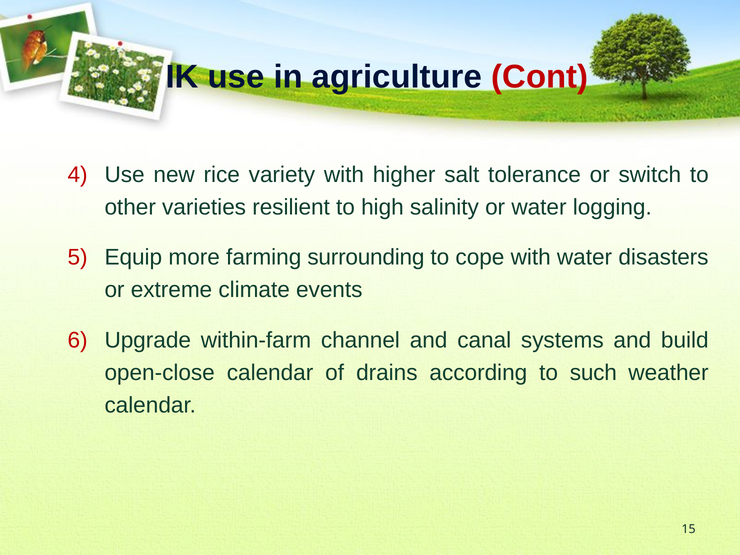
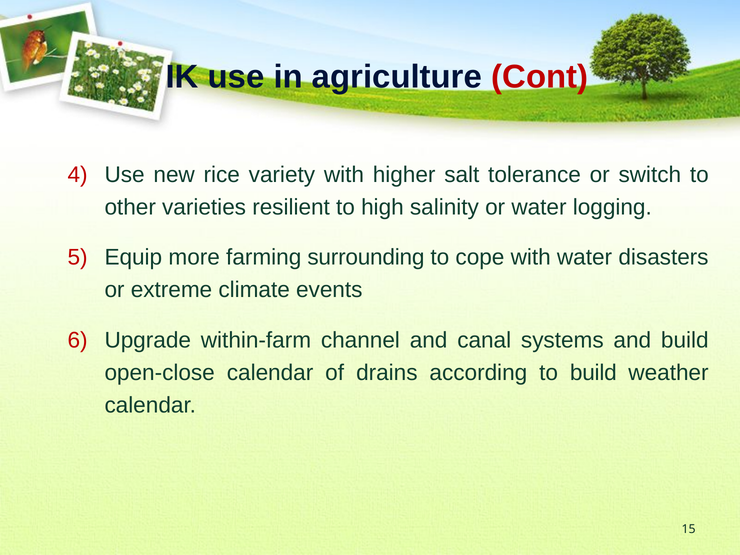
to such: such -> build
